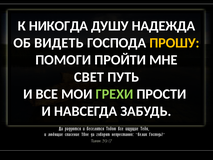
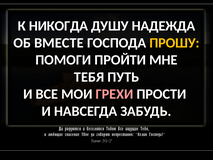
ВИДЕТЬ: ВИДЕТЬ -> ВМЕСТЕ
СВЕТ: СВЕТ -> ТЕБЯ
ГРЕХИ colour: light green -> pink
